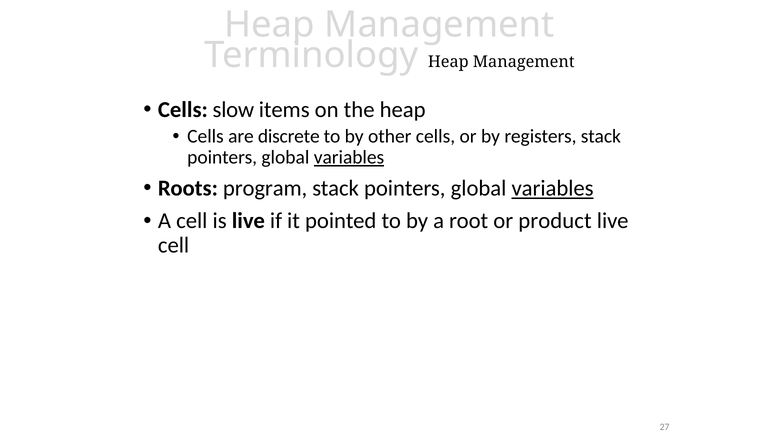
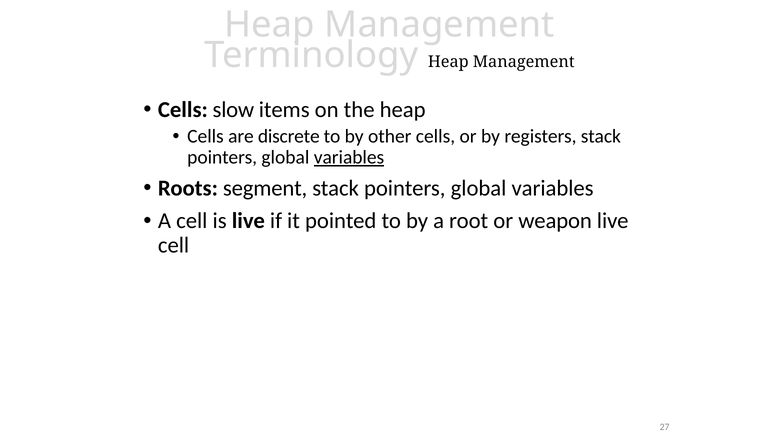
program: program -> segment
variables at (553, 188) underline: present -> none
product: product -> weapon
